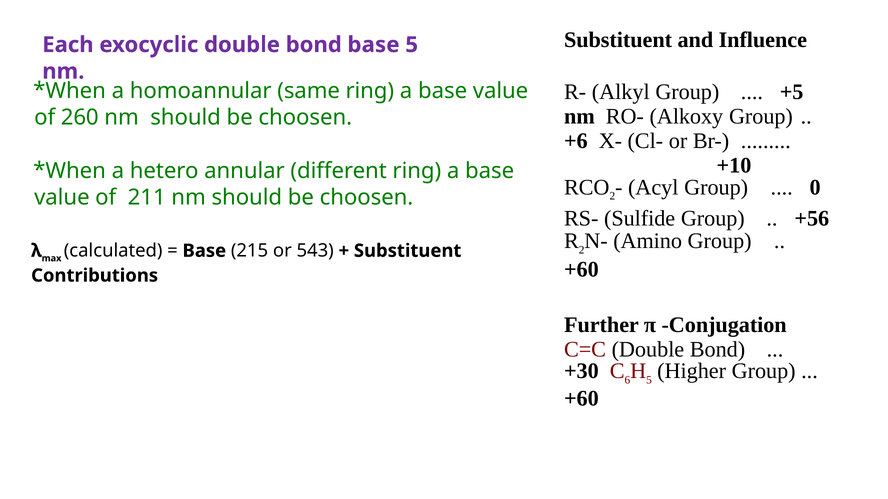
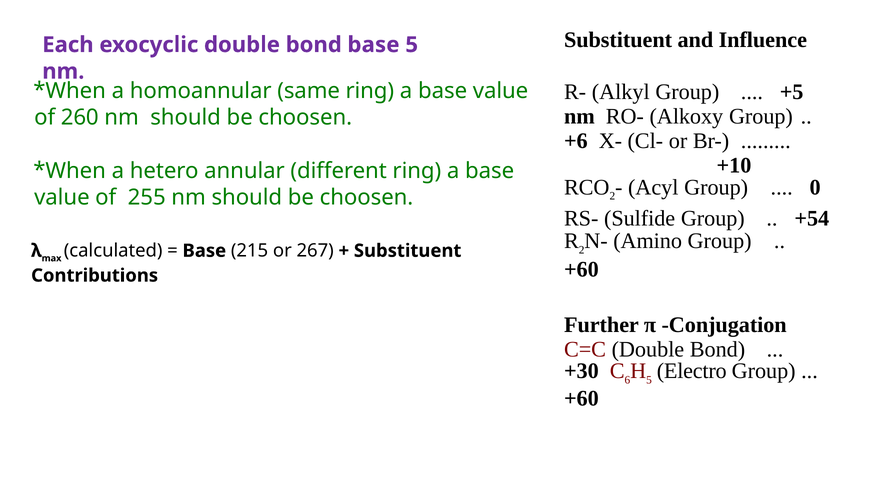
211: 211 -> 255
+56: +56 -> +54
543: 543 -> 267
Higher: Higher -> Electro
